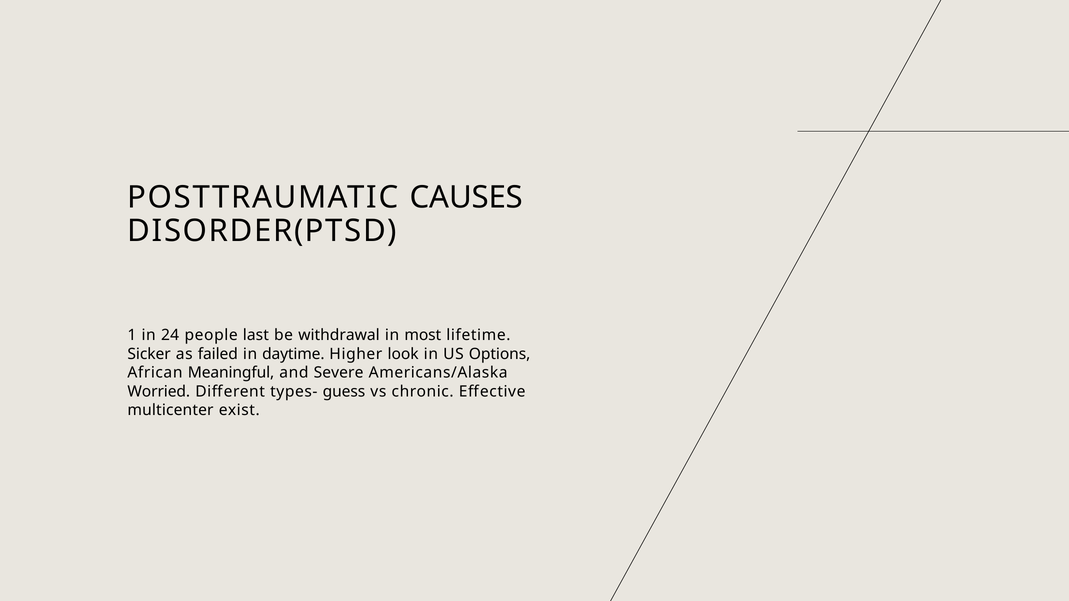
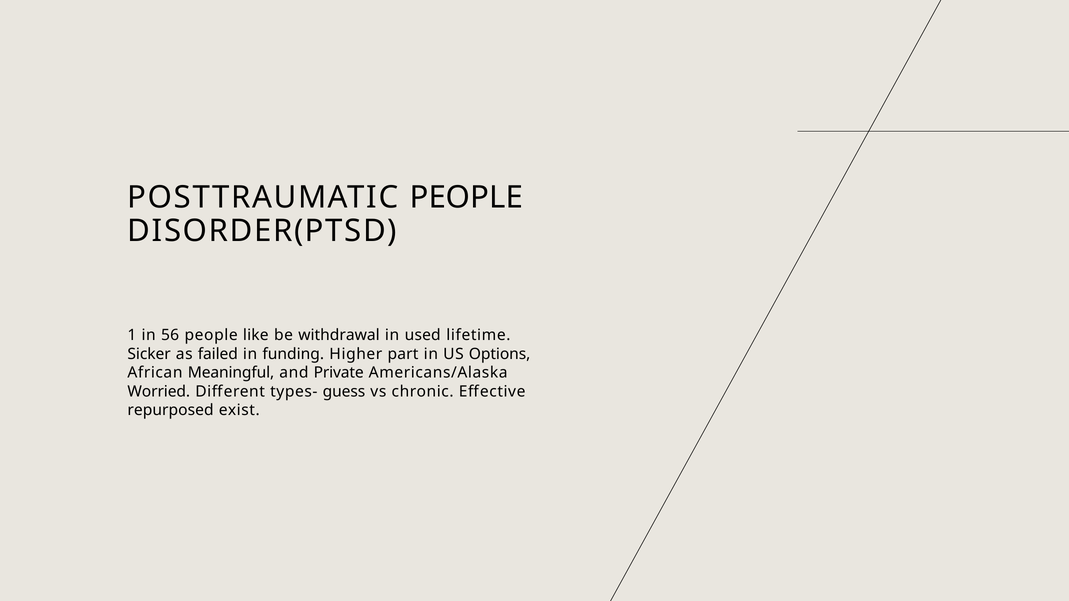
POSTTRAUMATIC CAUSES: CAUSES -> PEOPLE
24: 24 -> 56
last: last -> like
most: most -> used
daytime: daytime -> funding
look: look -> part
Severe: Severe -> Private
multicenter: multicenter -> repurposed
